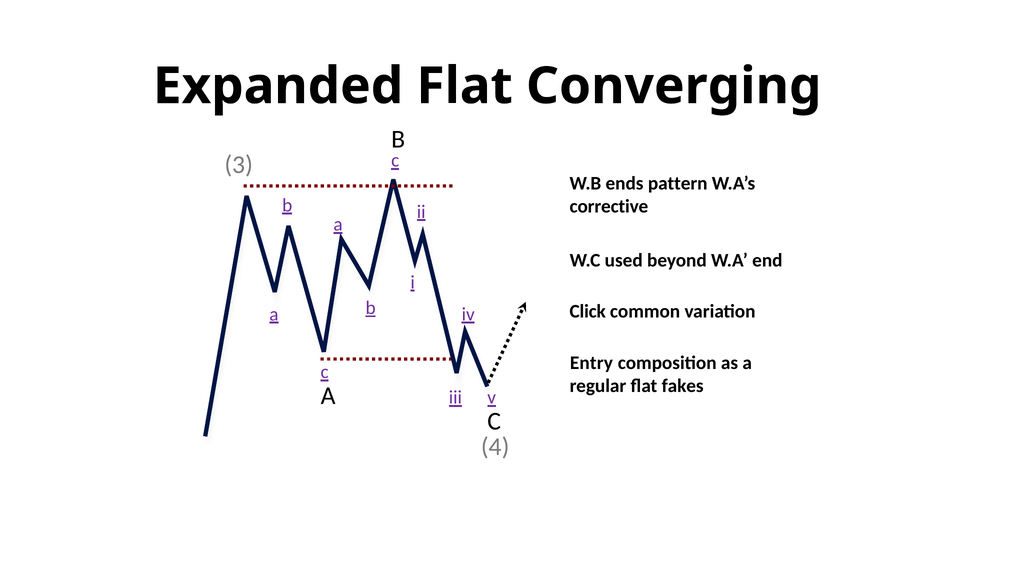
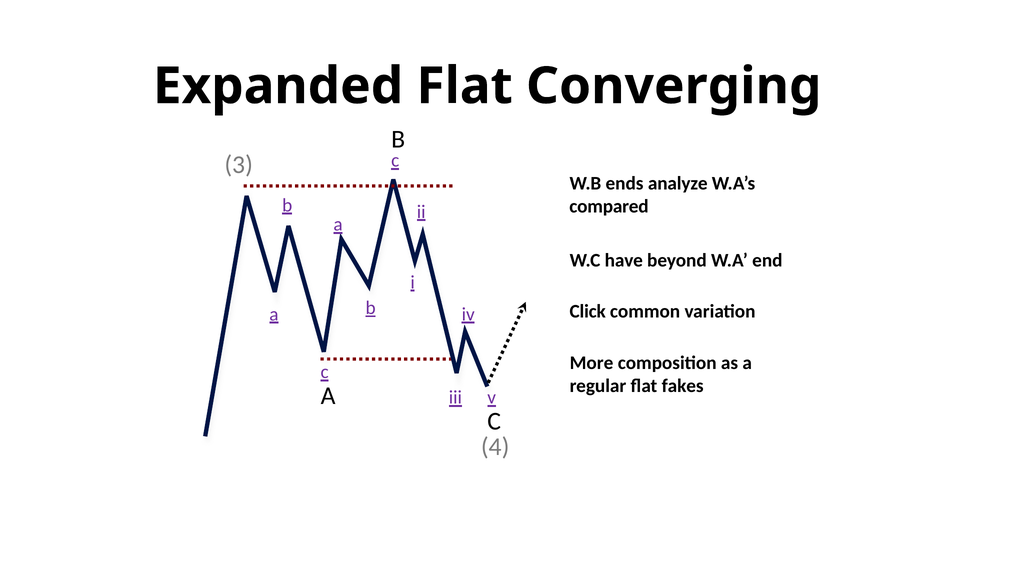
pattern: pattern -> analyze
corrective: corrective -> compared
used: used -> have
Entry: Entry -> More
